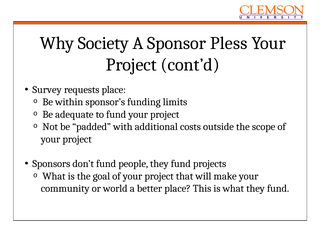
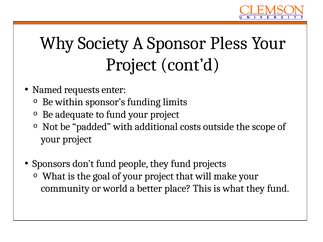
Survey: Survey -> Named
requests place: place -> enter
